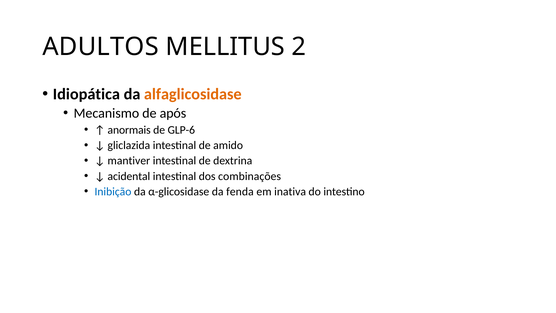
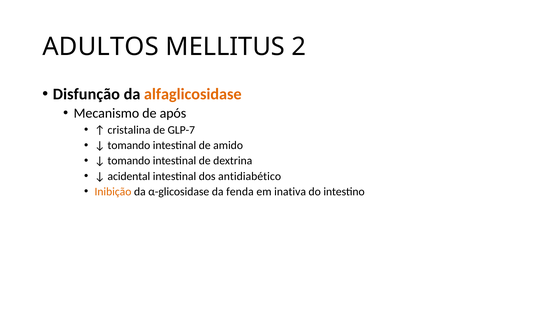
Idiopática: Idiopática -> Disfunção
anormais: anormais -> cristalina
GLP-6: GLP-6 -> GLP-7
gliclazida at (129, 145): gliclazida -> tomando
mantiver at (129, 161): mantiver -> tomando
combinações: combinações -> antidiabético
Inibição colour: blue -> orange
